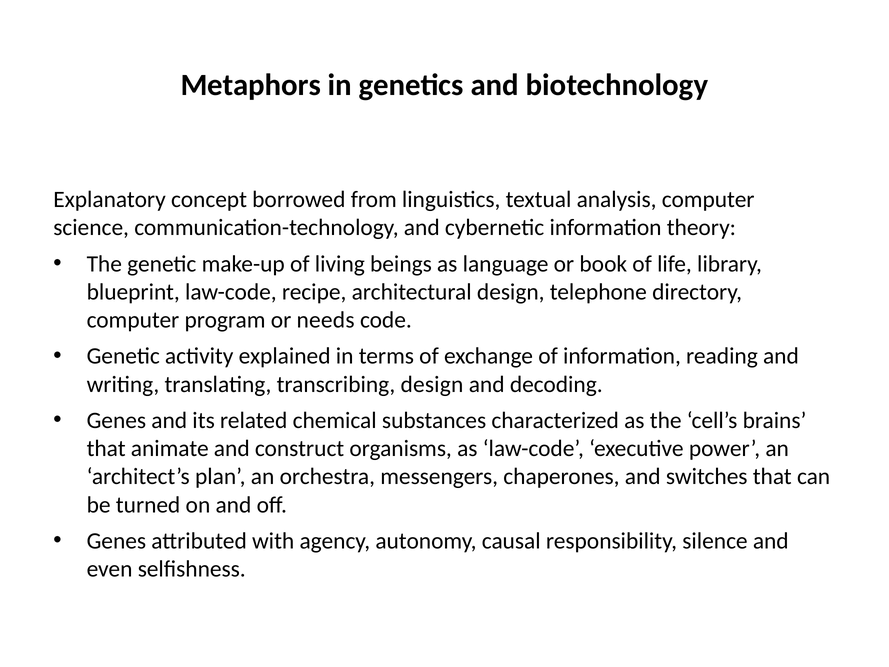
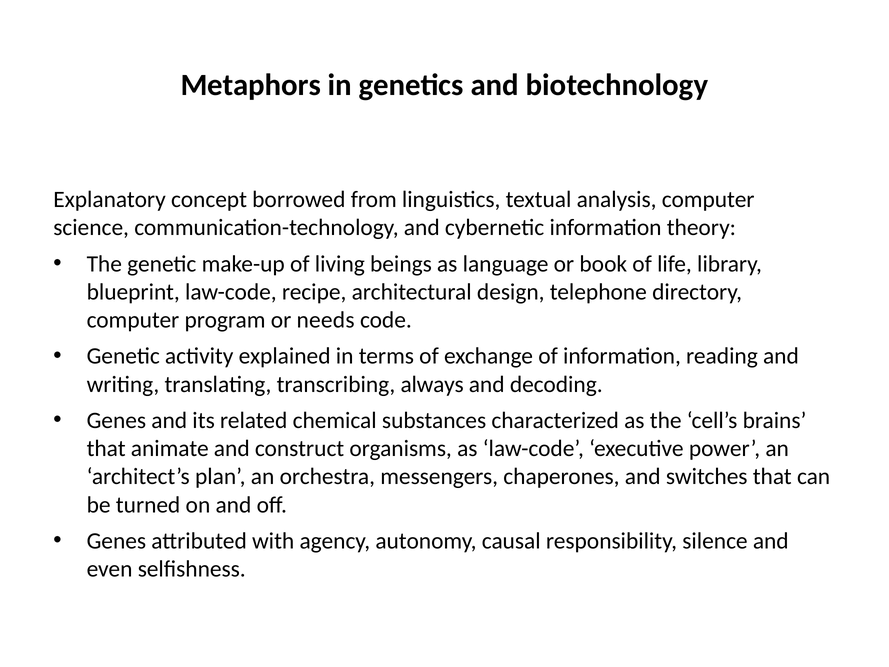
transcribing design: design -> always
